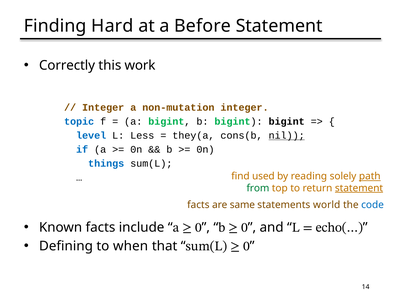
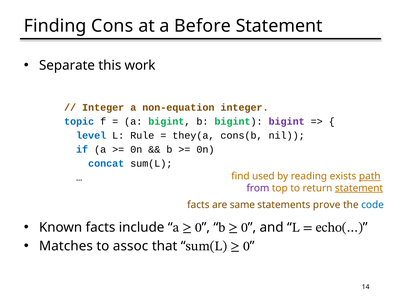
Hard: Hard -> Cons
Correctly: Correctly -> Separate
non-mutation: non-mutation -> non-equation
bigint at (287, 121) colour: black -> purple
Less: Less -> Rule
nil underline: present -> none
things: things -> concat
solely: solely -> exists
from colour: green -> purple
world: world -> prove
Defining: Defining -> Matches
when: when -> assoc
